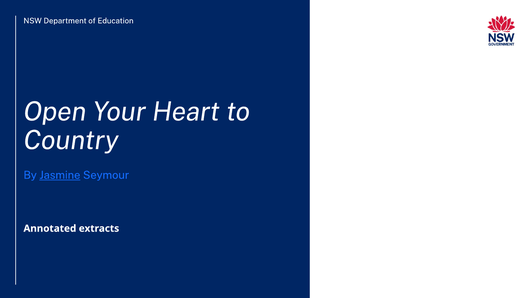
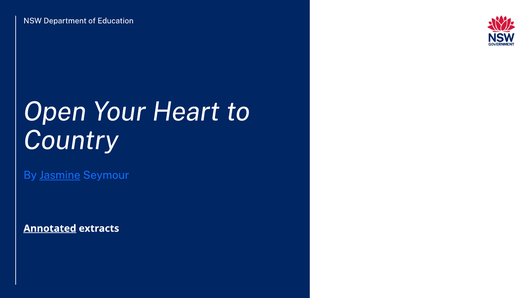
Annotated underline: none -> present
